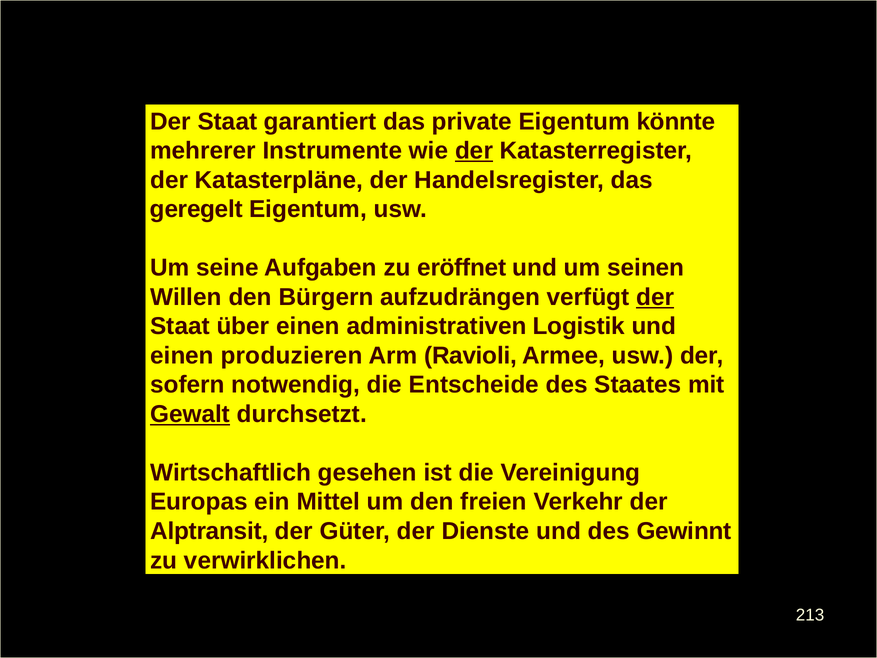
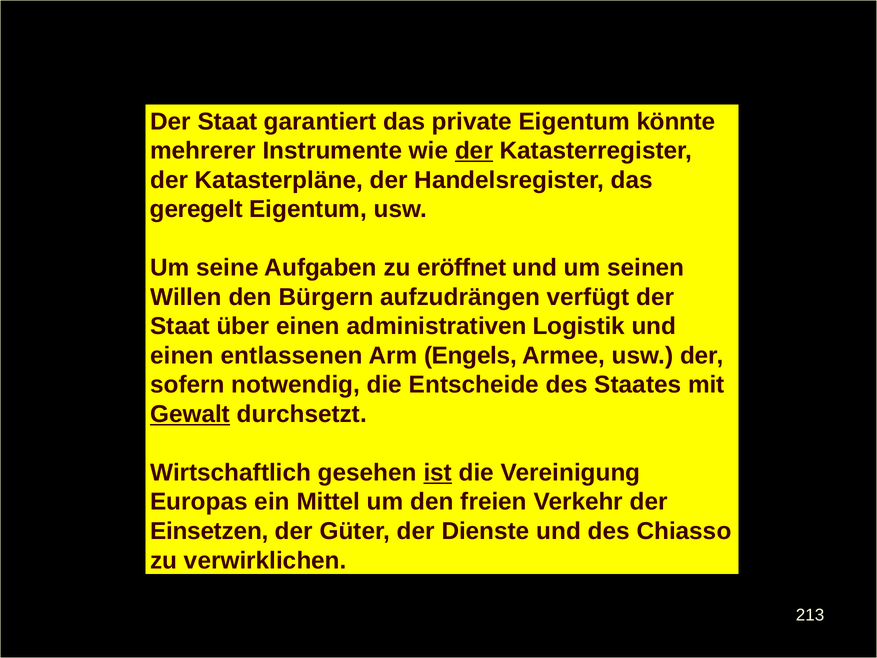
der at (655, 297) underline: present -> none
produzieren: produzieren -> entlassenen
Ravioli: Ravioli -> Engels
ist underline: none -> present
Alptransit: Alptransit -> Einsetzen
Gewinnt: Gewinnt -> Chiasso
